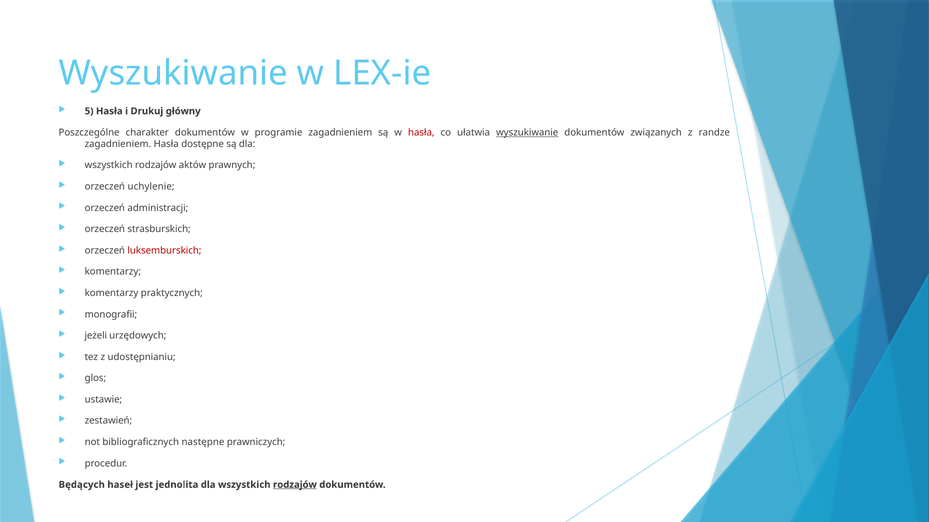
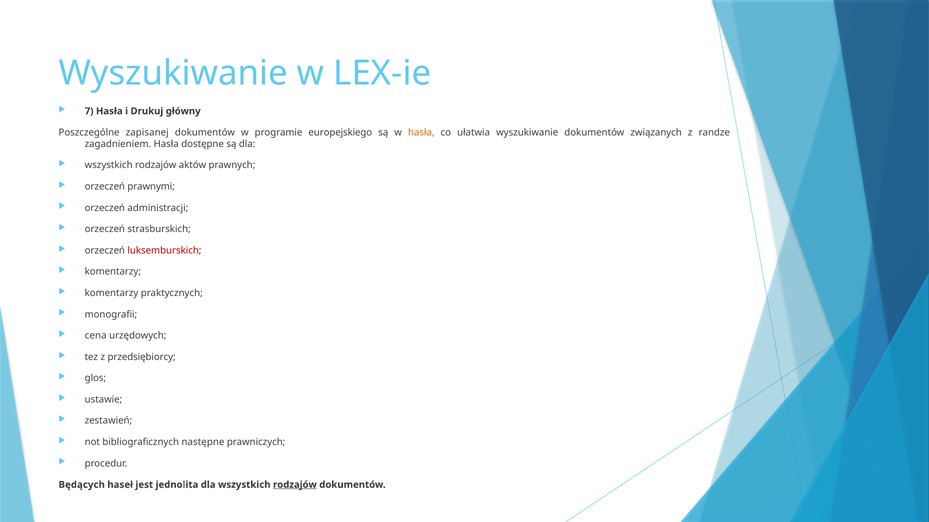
5: 5 -> 7
charakter: charakter -> zapisanej
programie zagadnieniem: zagadnieniem -> europejskiego
hasła at (421, 133) colour: red -> orange
wyszukiwanie at (527, 133) underline: present -> none
uchylenie: uchylenie -> prawnymi
jeżeli: jeżeli -> cena
udostępnianiu: udostępnianiu -> przedsiębiorcy
